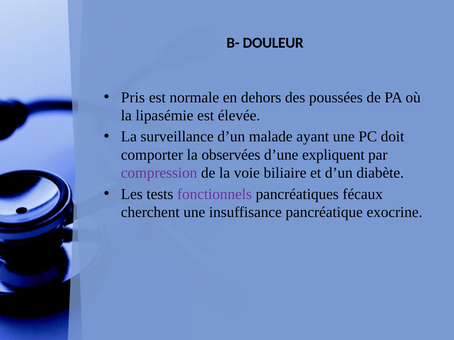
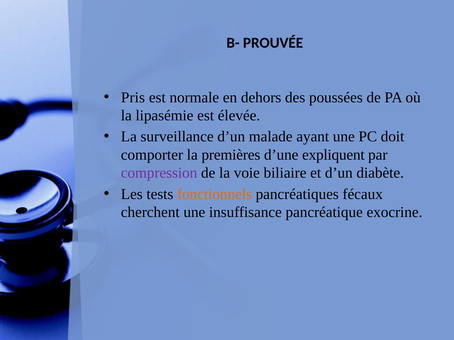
DOULEUR: DOULEUR -> PROUVÉE
observées: observées -> premières
fonctionnels colour: purple -> orange
